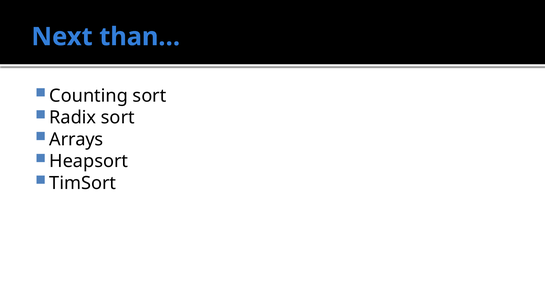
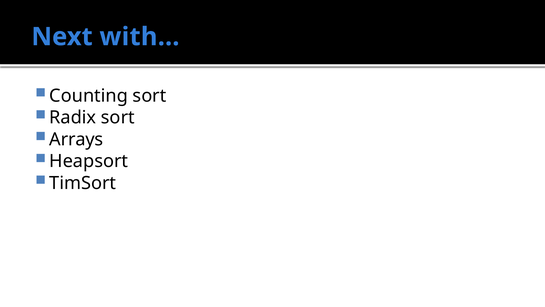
than…: than… -> with…
